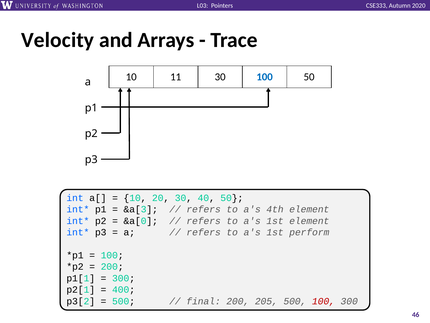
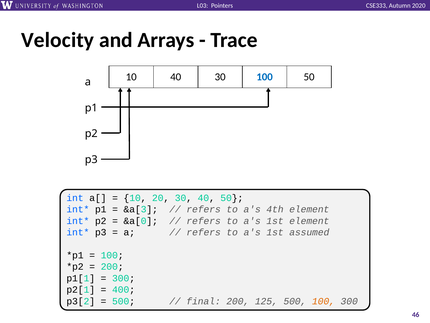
10 11: 11 -> 40
perform: perform -> assumed
205: 205 -> 125
100 at (324, 301) colour: red -> orange
